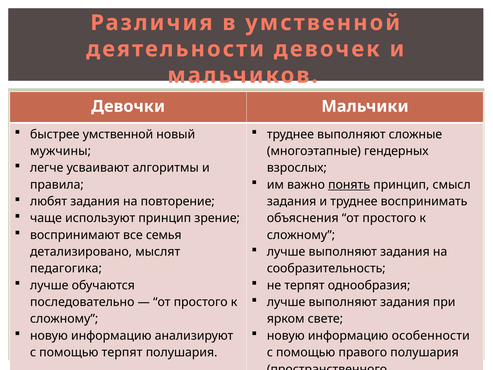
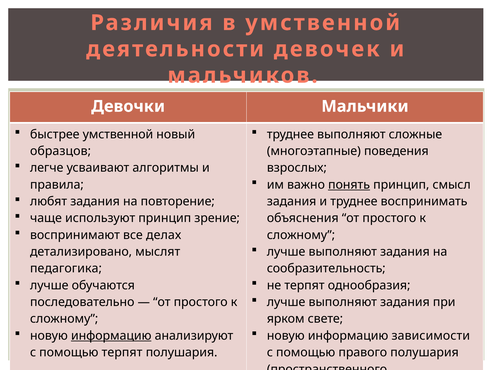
мужчины: мужчины -> образцов
гендерных: гендерных -> поведения
семья: семья -> делах
информацию at (111, 335) underline: none -> present
особенности: особенности -> зависимости
